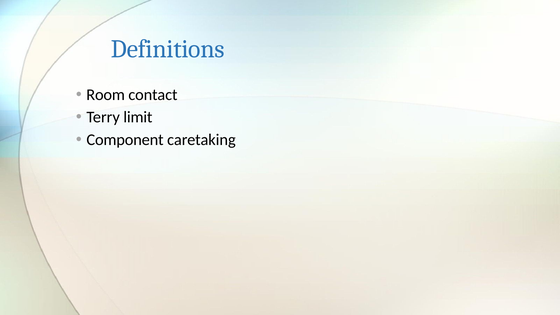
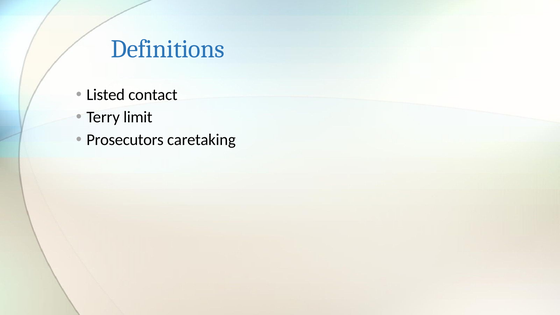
Room: Room -> Listed
Component: Component -> Prosecutors
